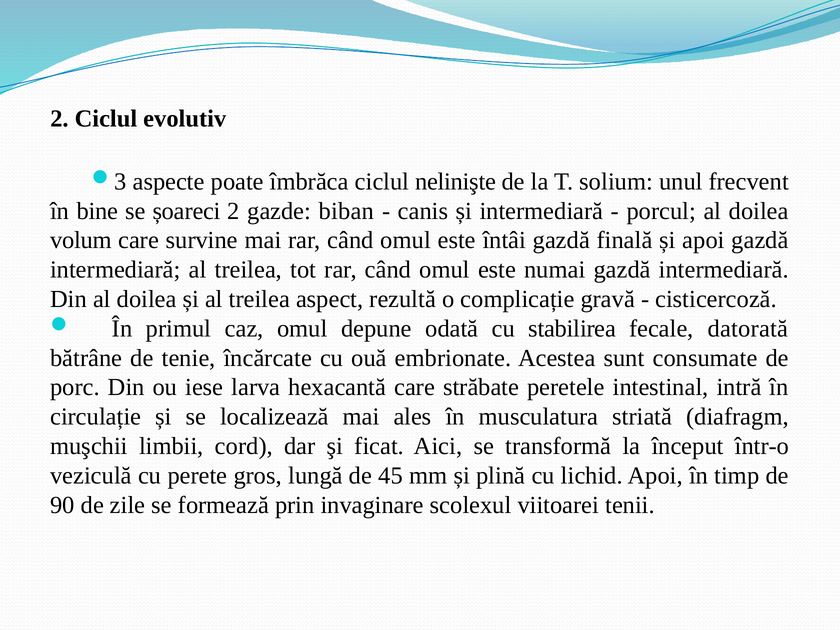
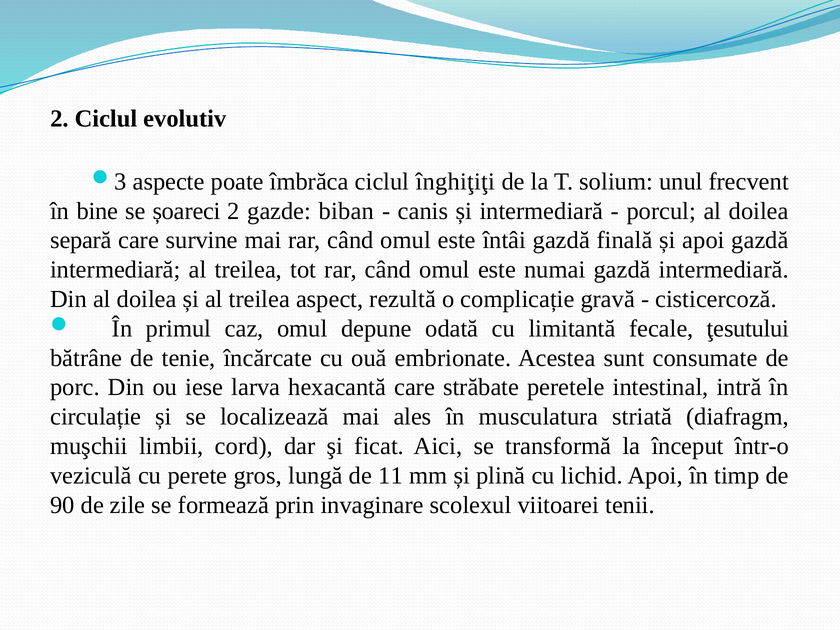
nelinişte: nelinişte -> înghiţiţi
volum: volum -> separă
stabilirea: stabilirea -> limitantă
datorată: datorată -> ţesutului
45: 45 -> 11
